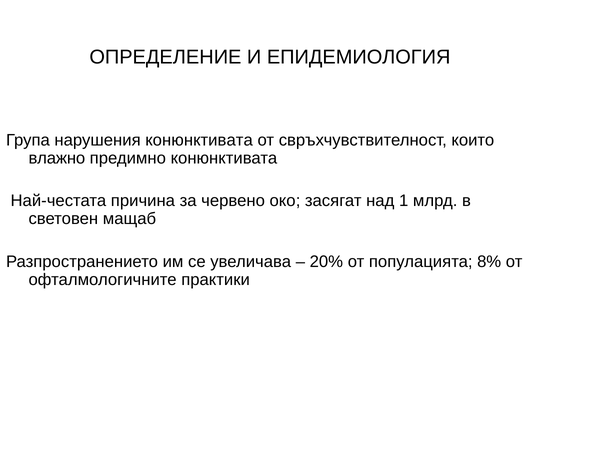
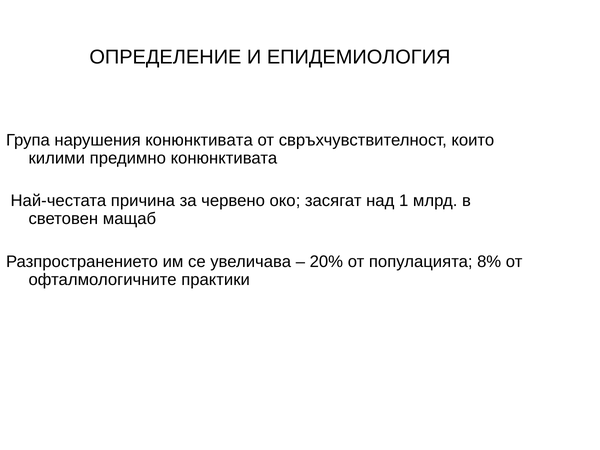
влажно: влажно -> килими
